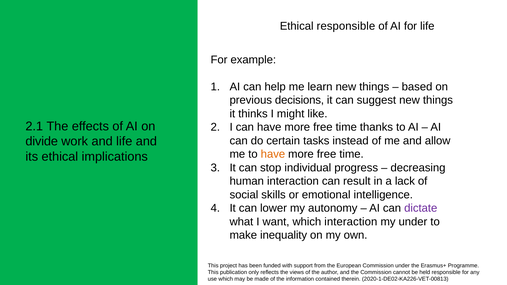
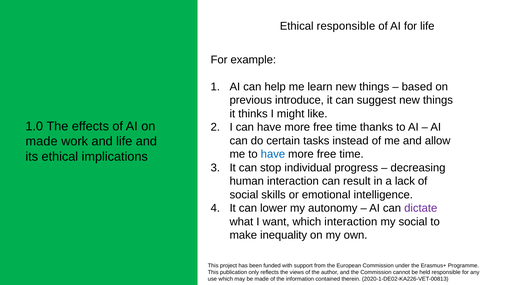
decisions: decisions -> introduce
2.1: 2.1 -> 1.0
divide at (42, 142): divide -> made
have at (273, 154) colour: orange -> blue
my under: under -> social
